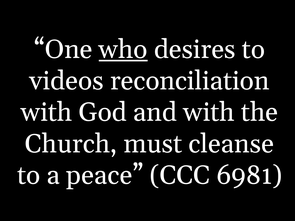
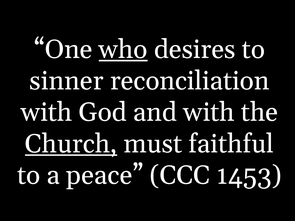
videos: videos -> sinner
Church underline: none -> present
cleanse: cleanse -> faithful
6981: 6981 -> 1453
